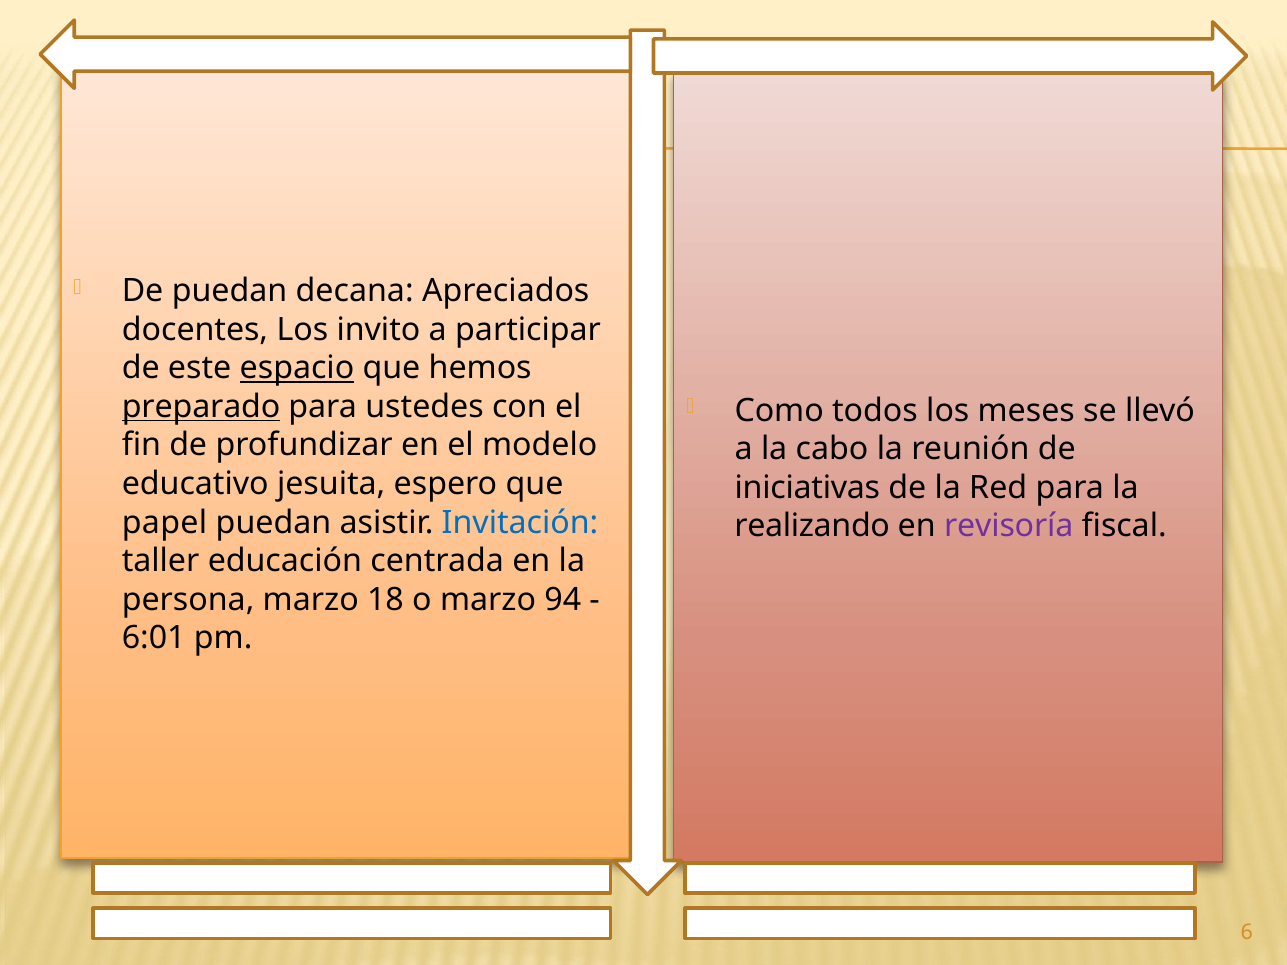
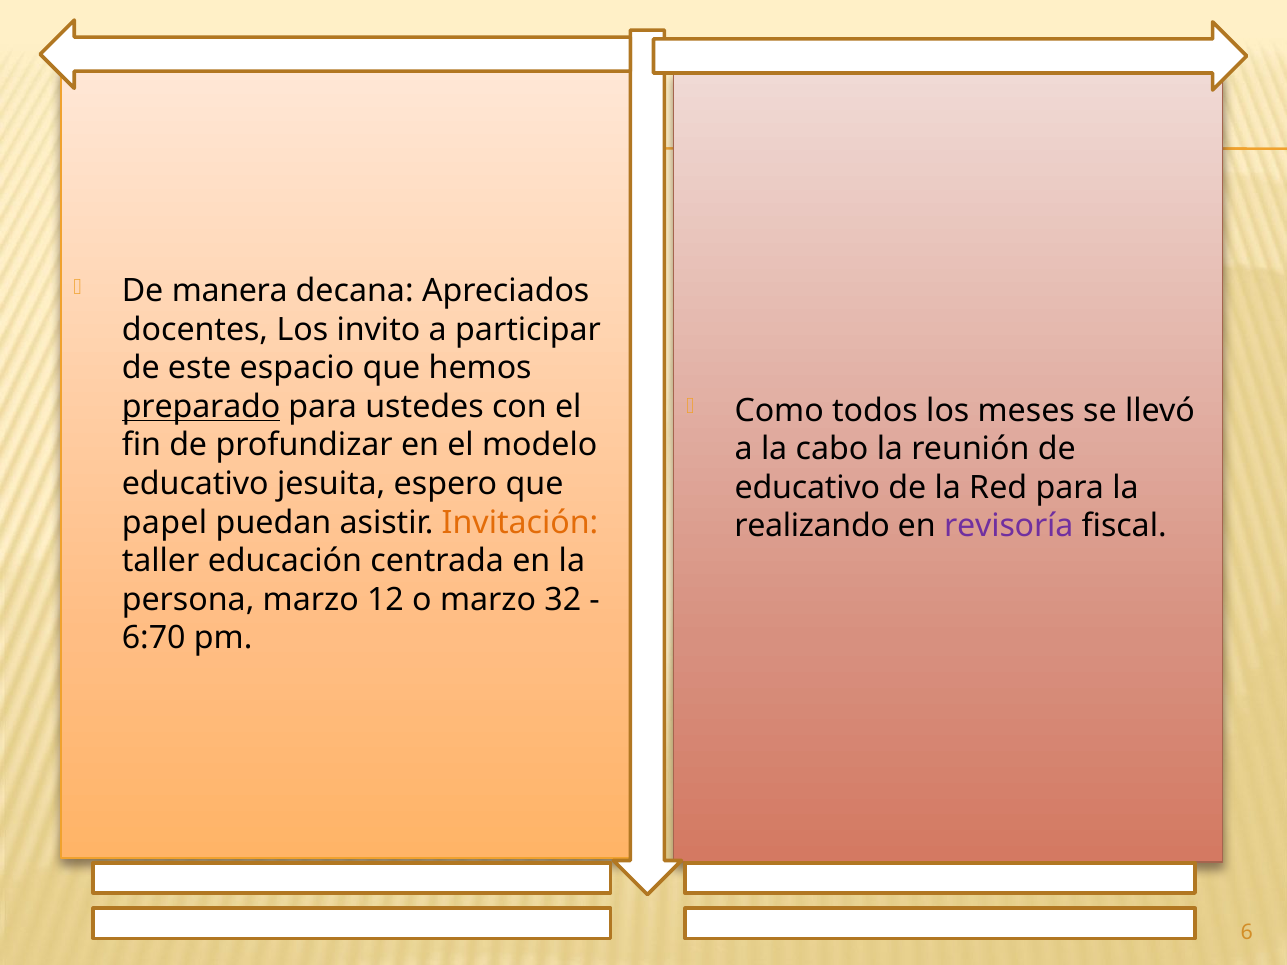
De puedan: puedan -> manera
espacio underline: present -> none
iniciativas at (807, 488): iniciativas -> educativo
Invitación colour: blue -> orange
18: 18 -> 12
94: 94 -> 32
6:01: 6:01 -> 6:70
